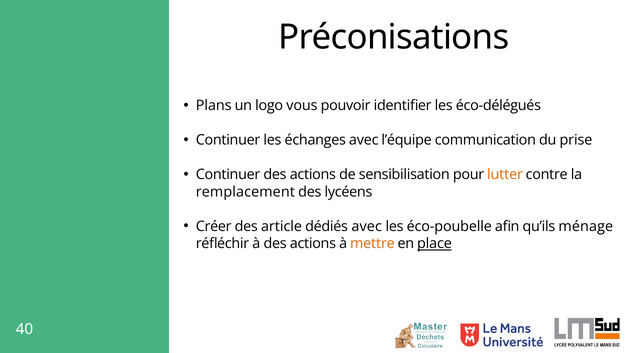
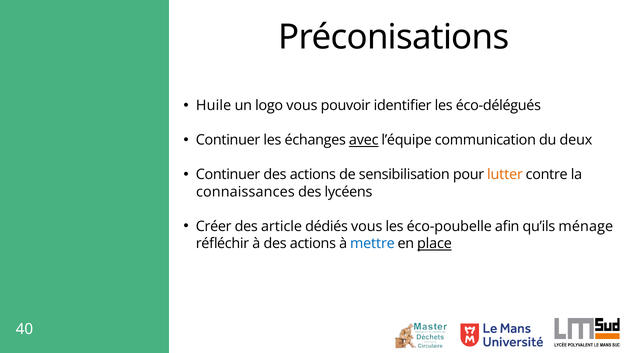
Plans: Plans -> Huile
avec at (364, 140) underline: none -> present
prise: prise -> deux
remplacement: remplacement -> connaissances
dédiés avec: avec -> vous
mettre colour: orange -> blue
